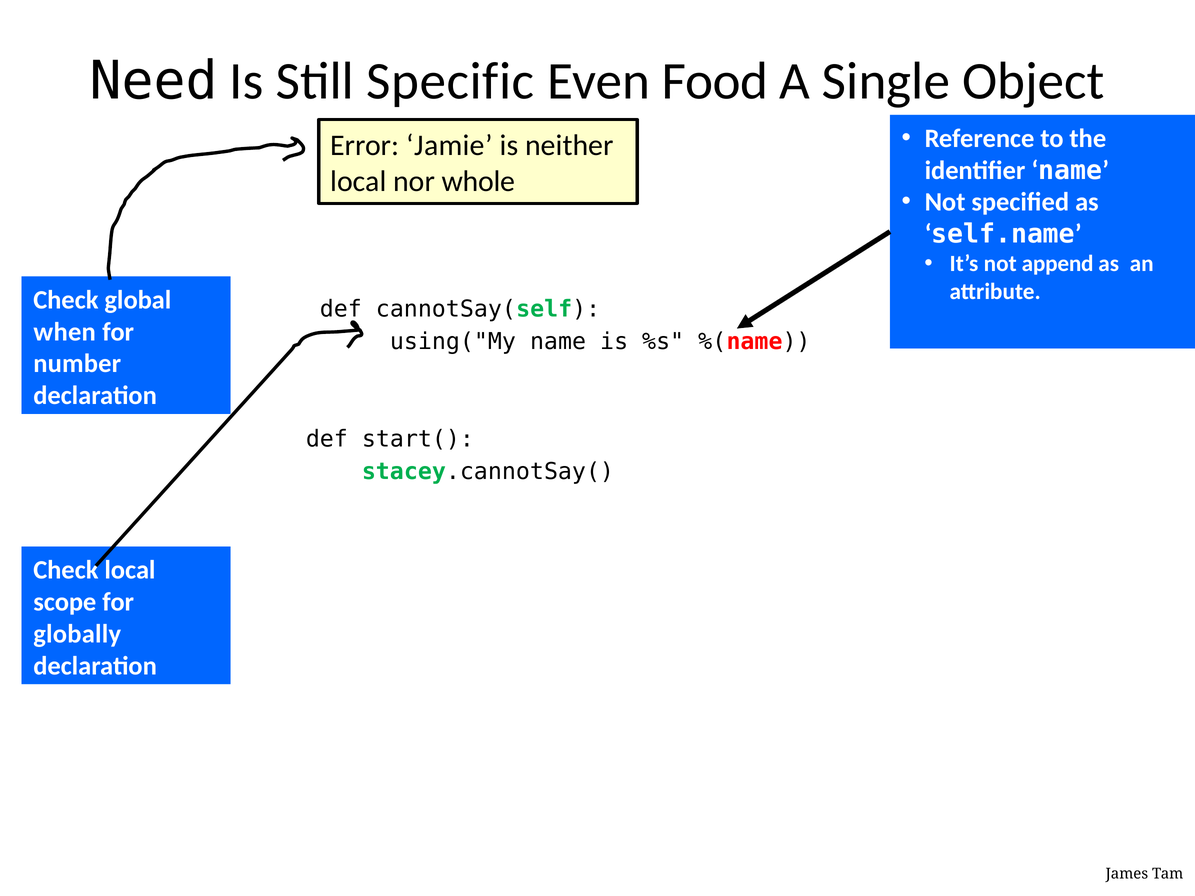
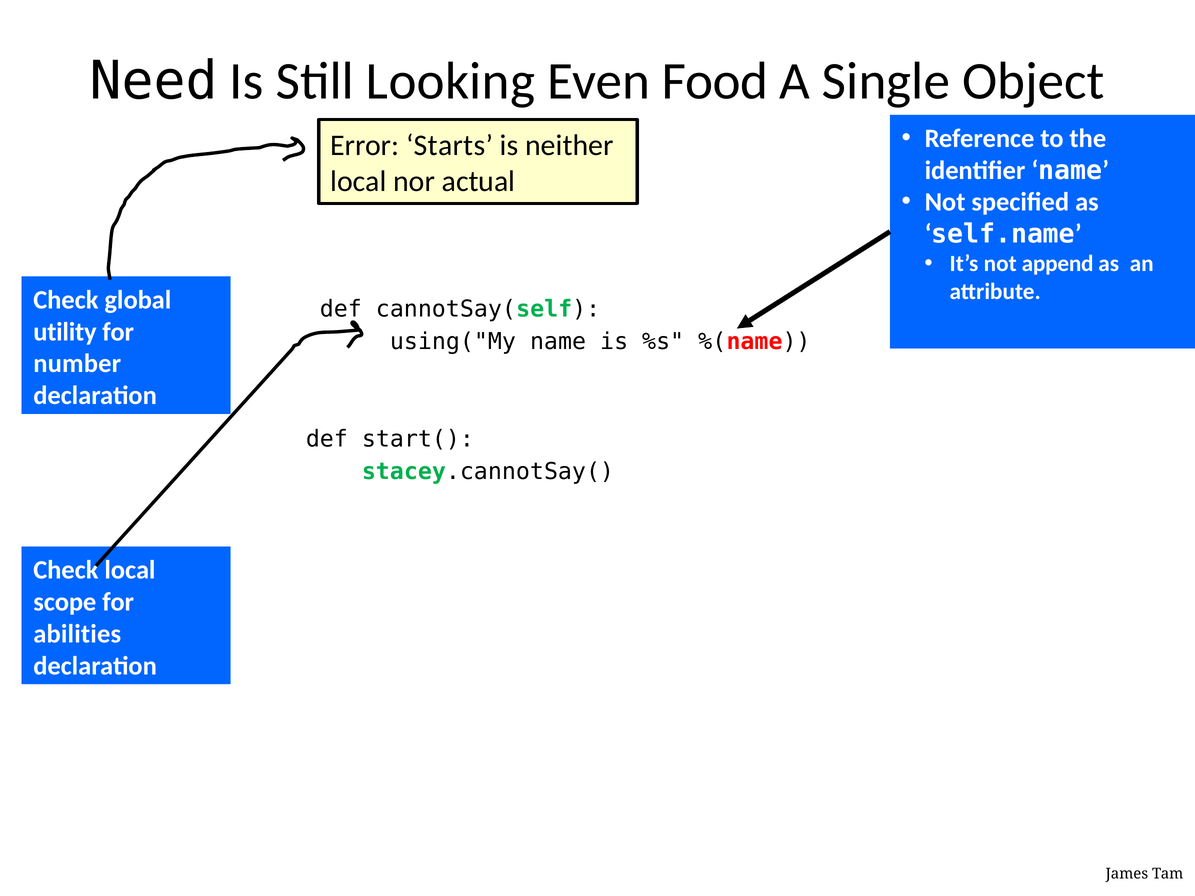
Specific: Specific -> Looking
Jamie: Jamie -> Starts
whole: whole -> actual
when: when -> utility
globally: globally -> abilities
